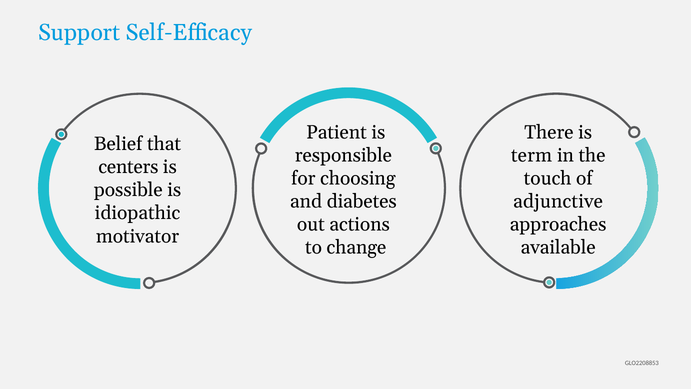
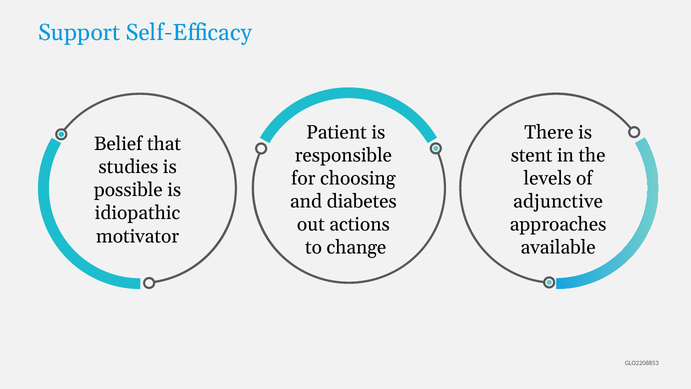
term: term -> stent
centers: centers -> studies
touch: touch -> levels
